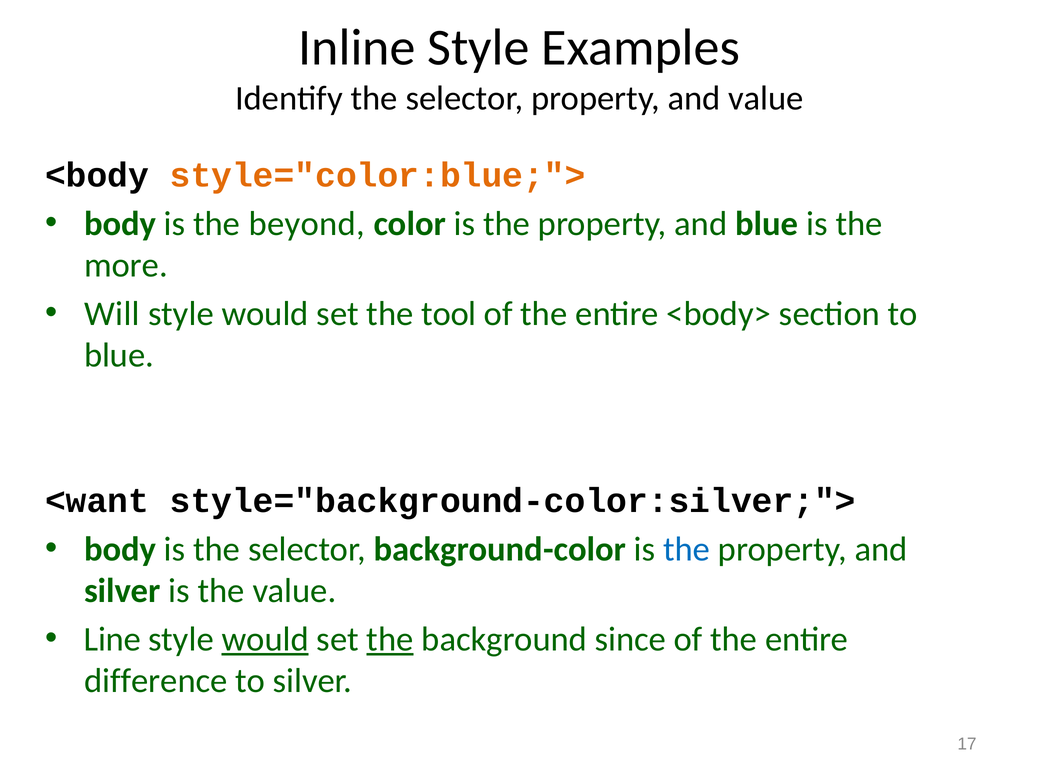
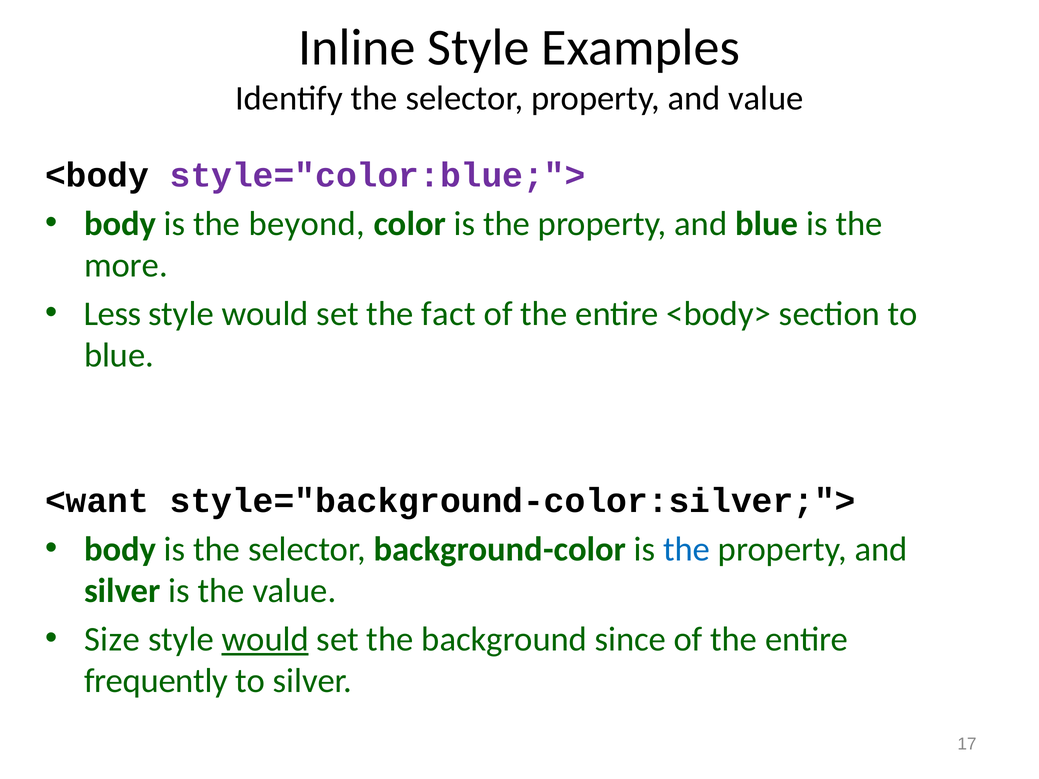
style="color:blue;"> colour: orange -> purple
Will: Will -> Less
tool: tool -> fact
Line: Line -> Size
the at (390, 640) underline: present -> none
difference: difference -> frequently
